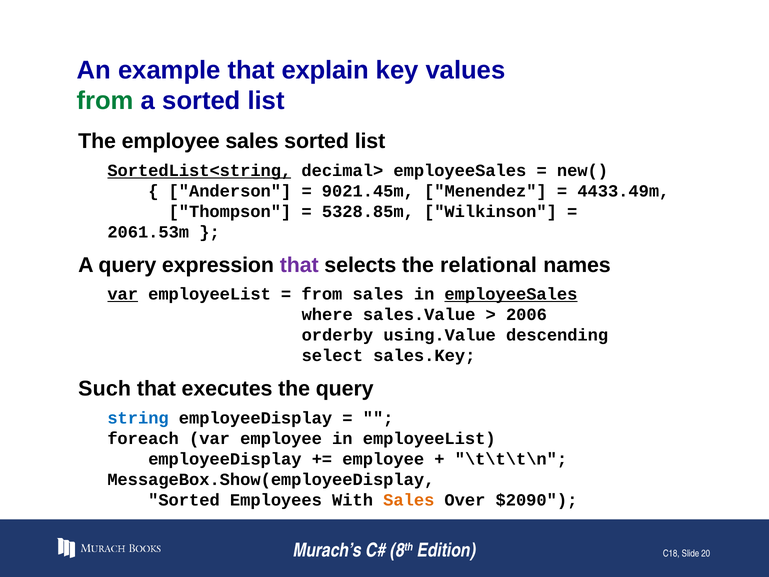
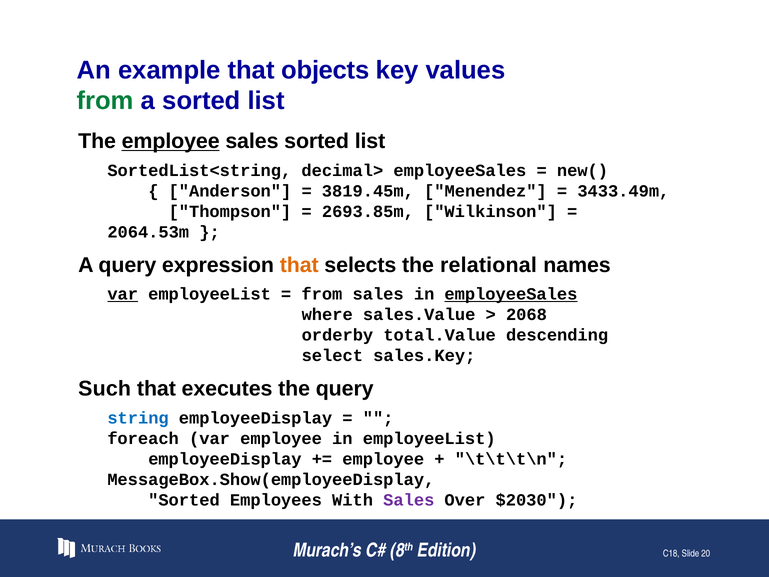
explain: explain -> objects
employee at (171, 141) underline: none -> present
SortedList<string underline: present -> none
9021.45m: 9021.45m -> 3819.45m
4433.49m: 4433.49m -> 3433.49m
5328.85m: 5328.85m -> 2693.85m
2061.53m: 2061.53m -> 2064.53m
that at (299, 265) colour: purple -> orange
2006: 2006 -> 2068
using.Value: using.Value -> total.Value
Sales at (409, 500) colour: orange -> purple
$2090: $2090 -> $2030
